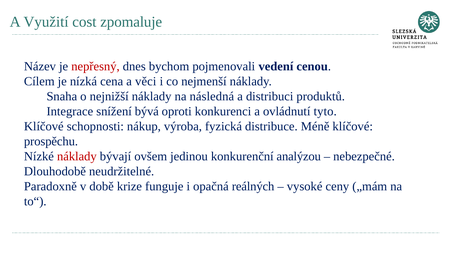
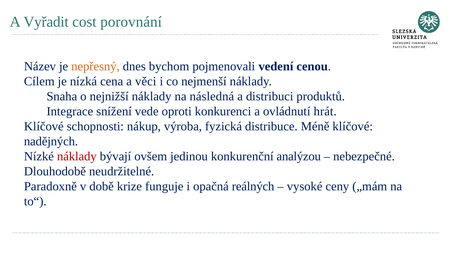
Využití: Využití -> Vyřadit
zpomaluje: zpomaluje -> porovnání
nepřesný colour: red -> orange
bývá: bývá -> vede
tyto: tyto -> hrát
prospěchu: prospěchu -> nadějných
